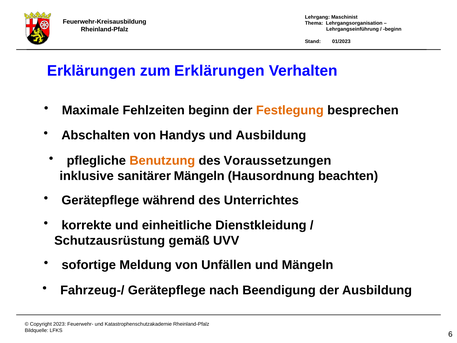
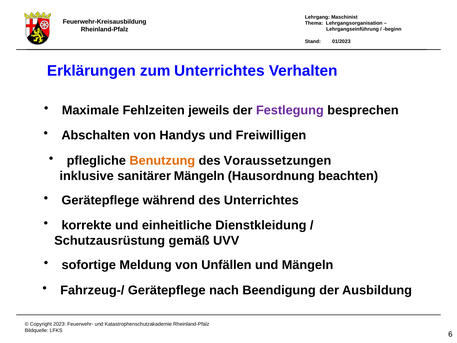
zum Erklärungen: Erklärungen -> Unterrichtes
Fehlzeiten beginn: beginn -> jeweils
Festlegung colour: orange -> purple
und Ausbildung: Ausbildung -> Freiwilligen
